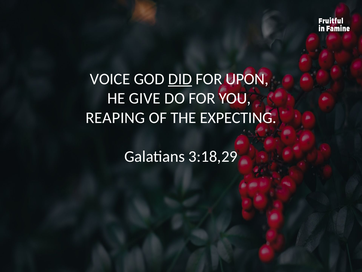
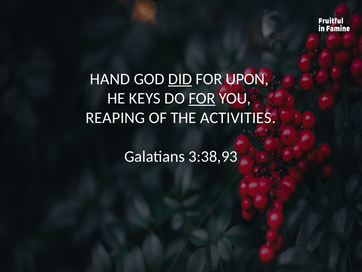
VOICE: VOICE -> HAND
GIVE: GIVE -> KEYS
FOR at (202, 98) underline: none -> present
EXPECTING: EXPECTING -> ACTIVITIES
3:18,29: 3:18,29 -> 3:38,93
